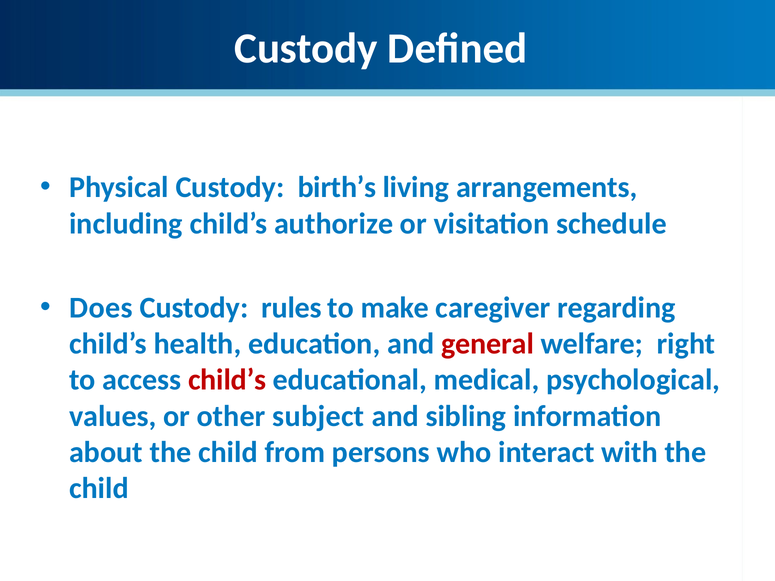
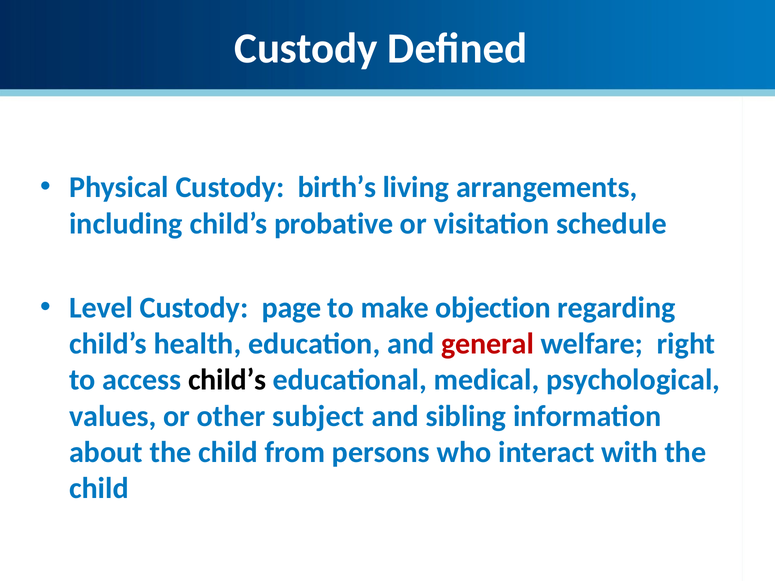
authorize: authorize -> probative
Does: Does -> Level
rules: rules -> page
caregiver: caregiver -> objection
child’s at (227, 380) colour: red -> black
